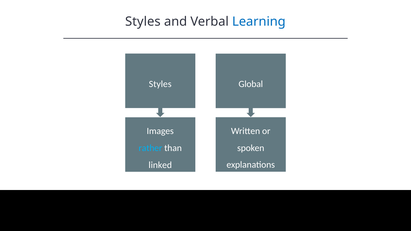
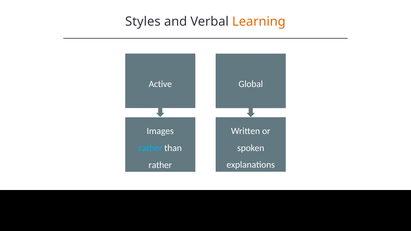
Learning at (259, 22) colour: blue -> orange
Styles at (160, 84): Styles -> Active
linked at (160, 165): linked -> rather
